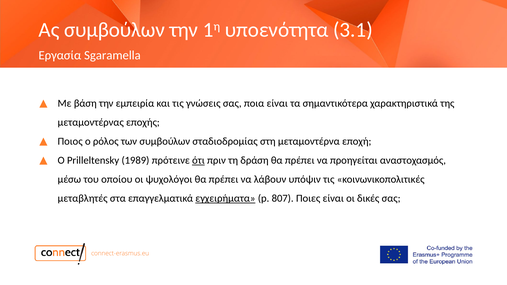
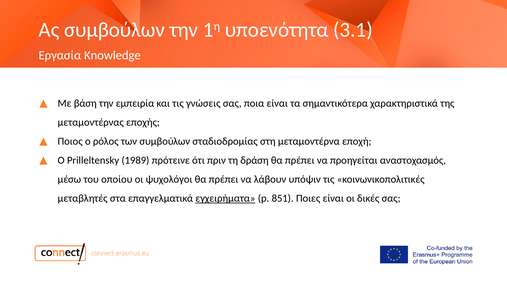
Sgaramella: Sgaramella -> Knowledge
ότι underline: present -> none
807: 807 -> 851
